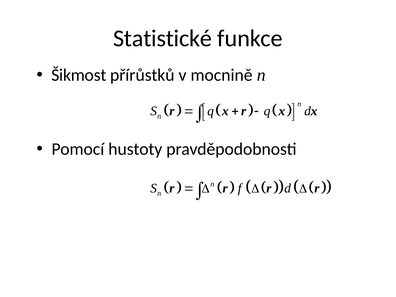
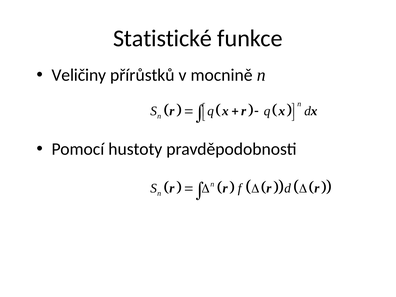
Šikmost: Šikmost -> Veličiny
